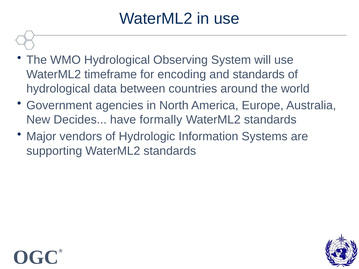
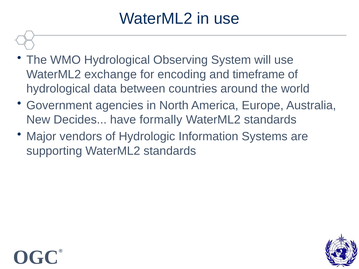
timeframe: timeframe -> exchange
and standards: standards -> timeframe
